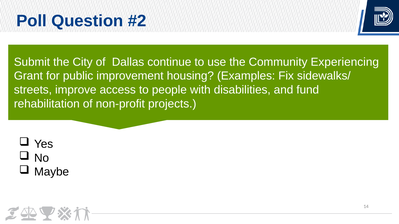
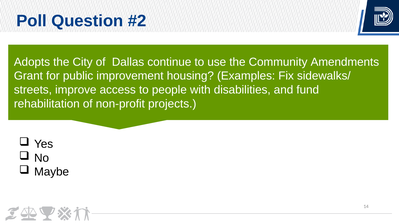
Submit: Submit -> Adopts
Experiencing: Experiencing -> Amendments
